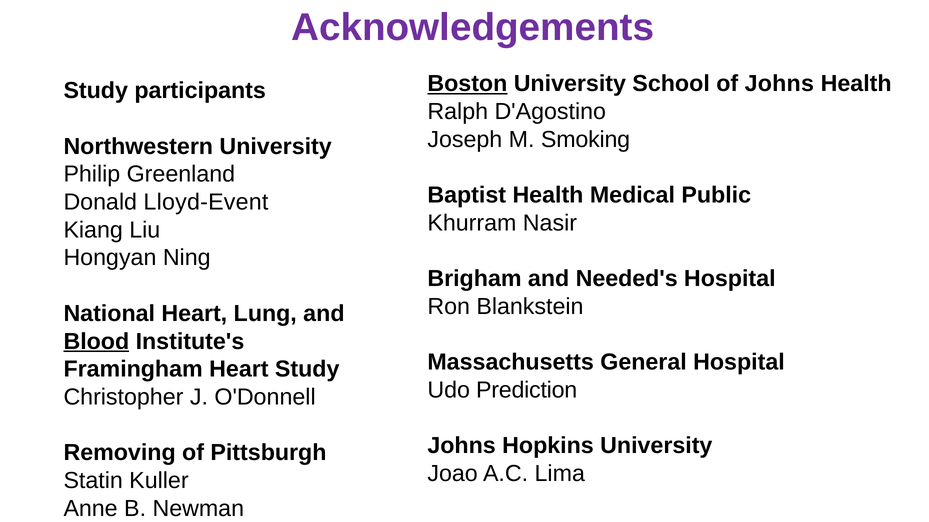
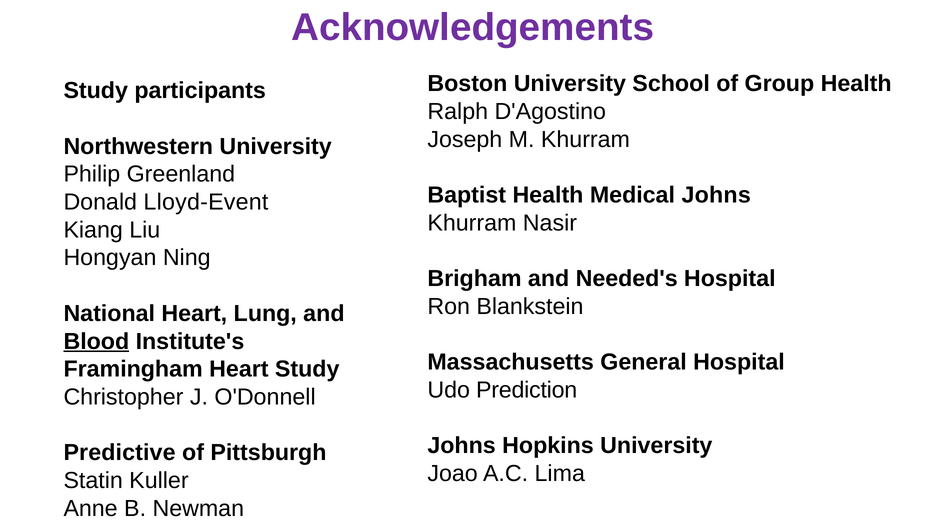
Boston underline: present -> none
of Johns: Johns -> Group
M Smoking: Smoking -> Khurram
Medical Public: Public -> Johns
Removing: Removing -> Predictive
